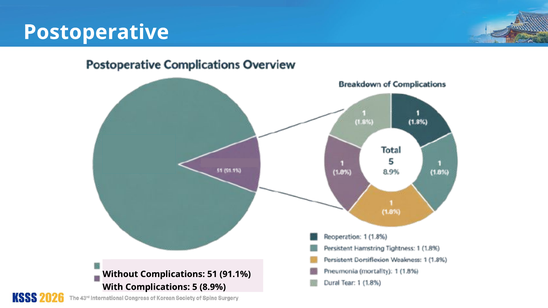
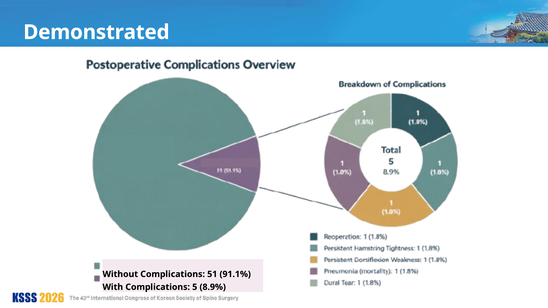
Postoperative: Postoperative -> Demonstrated
